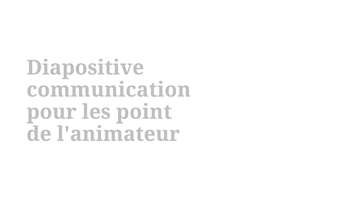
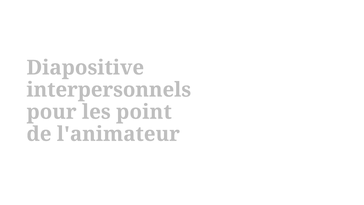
communication: communication -> interpersonnels
